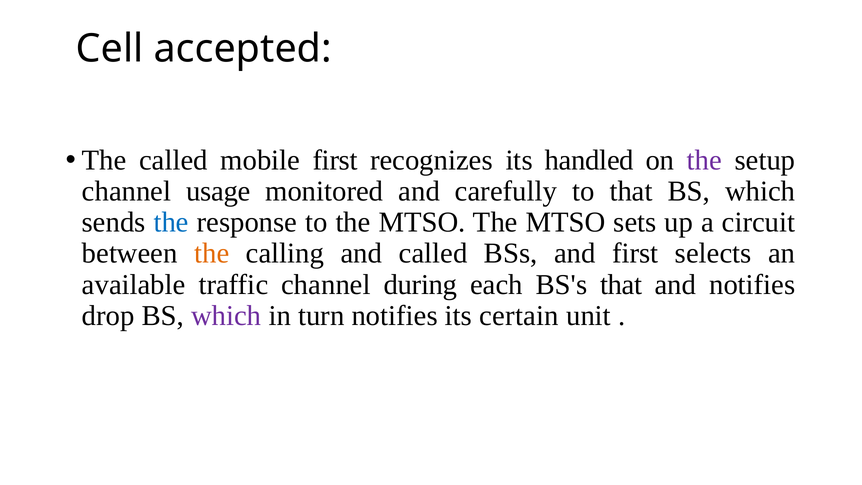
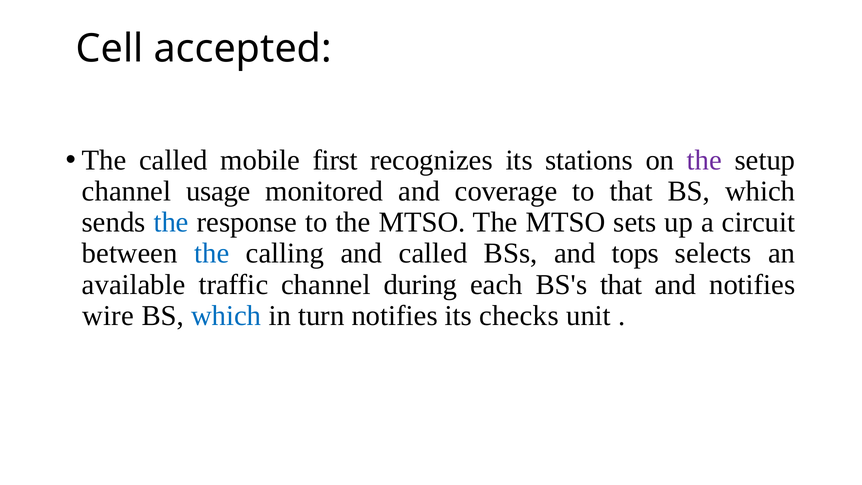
handled: handled -> stations
carefully: carefully -> coverage
the at (212, 253) colour: orange -> blue
and first: first -> tops
drop: drop -> wire
which at (226, 316) colour: purple -> blue
certain: certain -> checks
